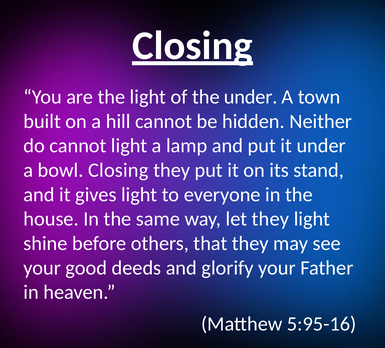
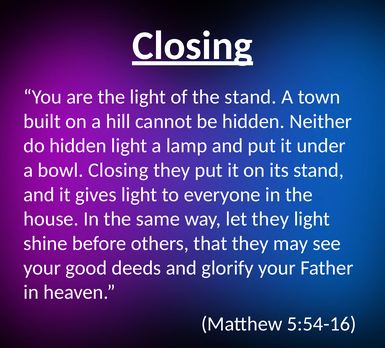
the under: under -> stand
do cannot: cannot -> hidden
5:95-16: 5:95-16 -> 5:54-16
